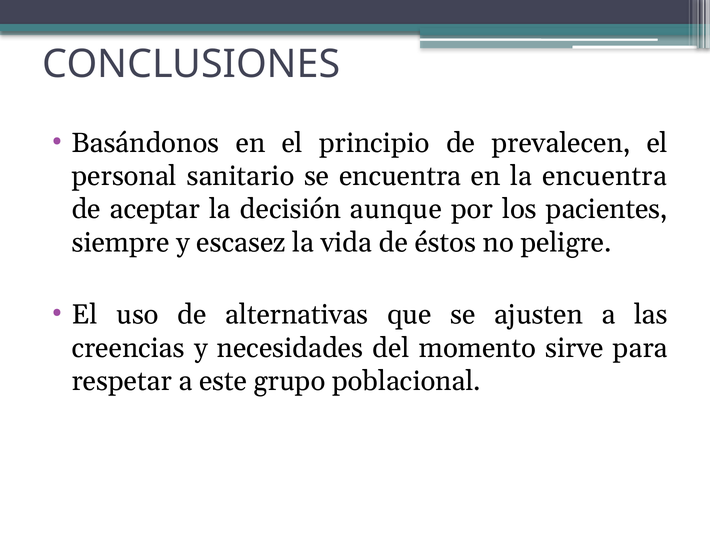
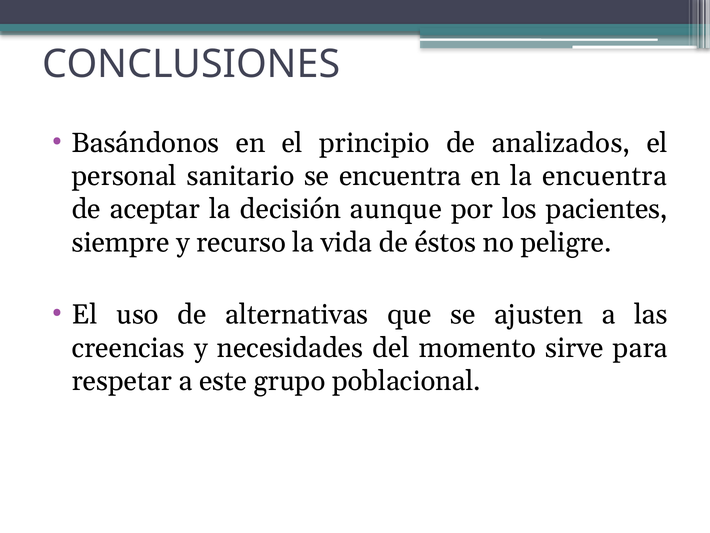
prevalecen: prevalecen -> analizados
escasez: escasez -> recurso
